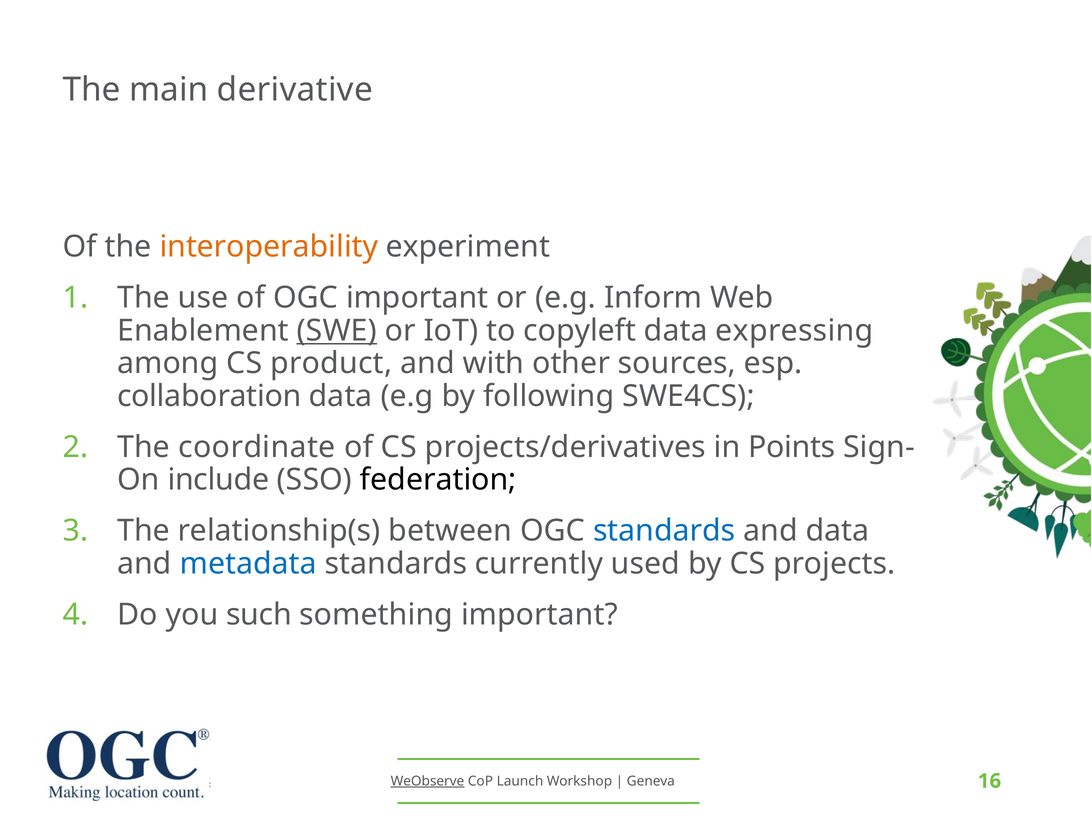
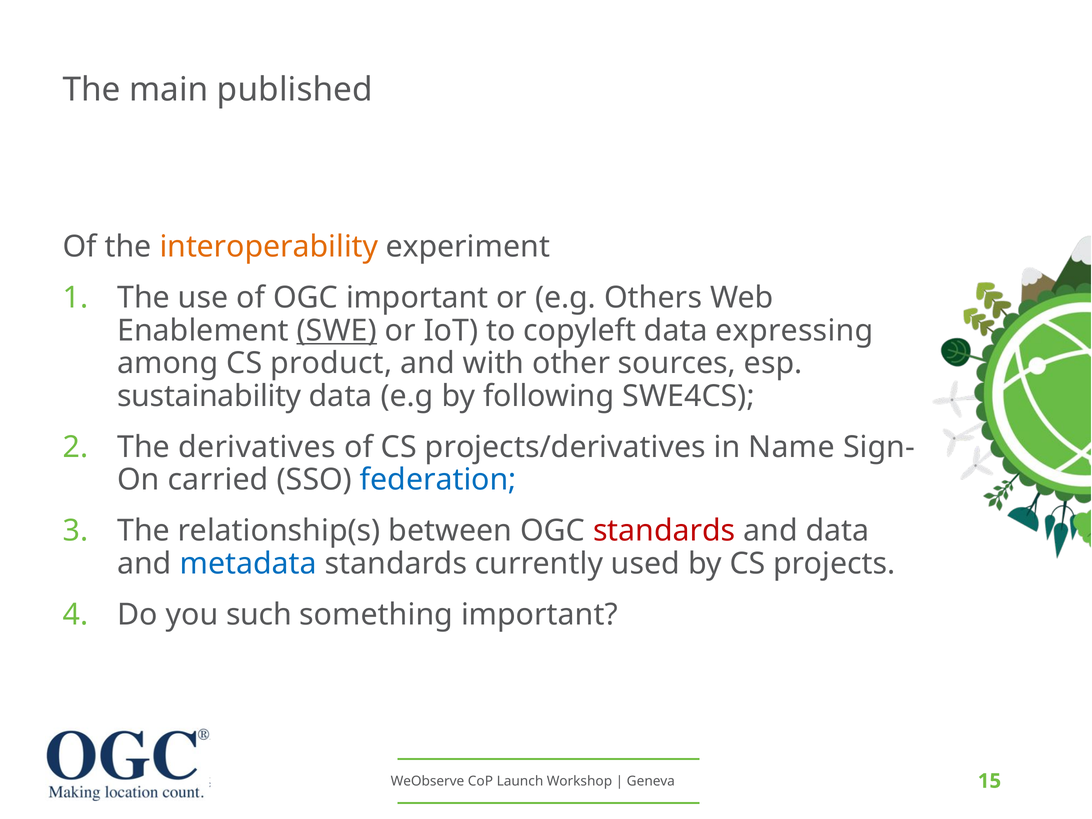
derivative: derivative -> published
Inform: Inform -> Others
collaboration: collaboration -> sustainability
coordinate: coordinate -> derivatives
Points: Points -> Name
include: include -> carried
federation colour: black -> blue
standards at (664, 531) colour: blue -> red
WeObserve underline: present -> none
16: 16 -> 15
